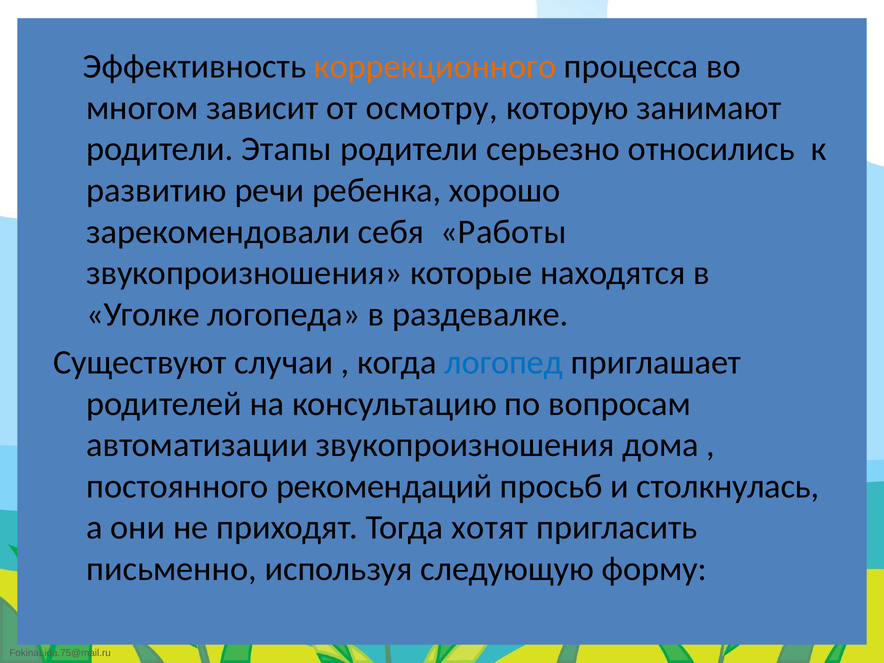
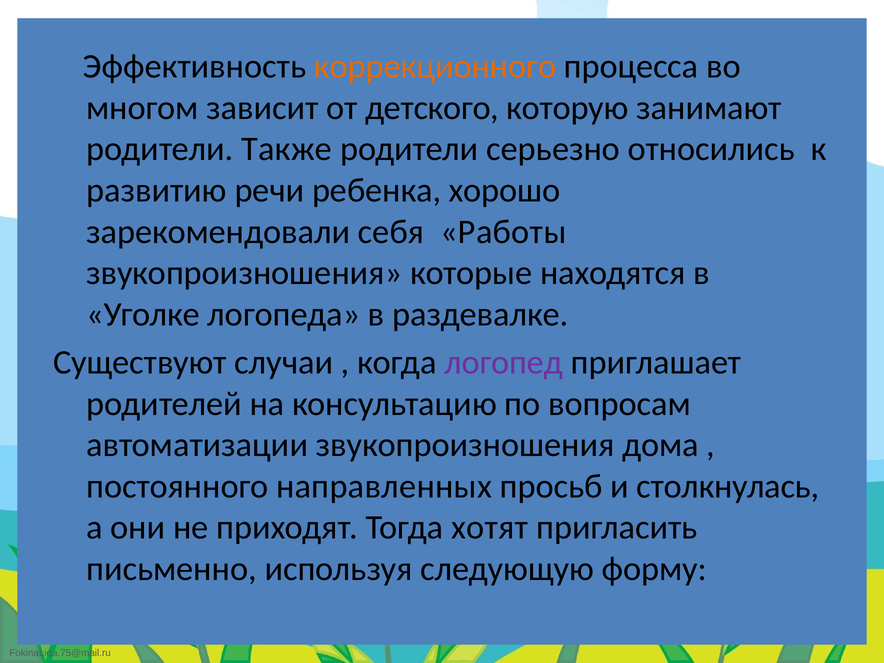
осмотру: осмотру -> детского
Этапы: Этапы -> Также
логопед colour: blue -> purple
рекомендаций: рекомендаций -> направленных
